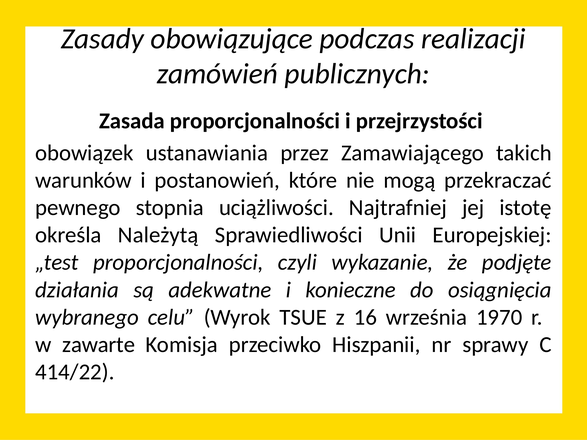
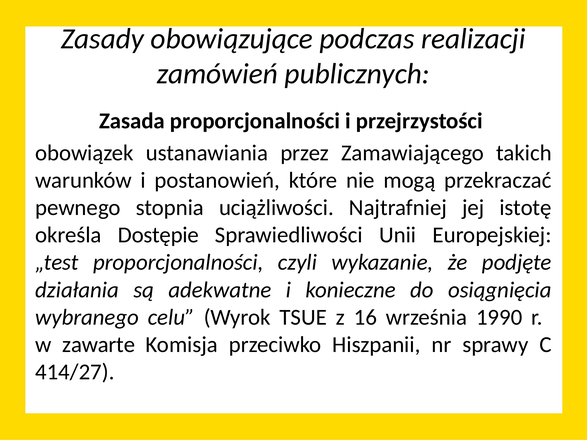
Należytą: Należytą -> Dostępie
1970: 1970 -> 1990
414/22: 414/22 -> 414/27
